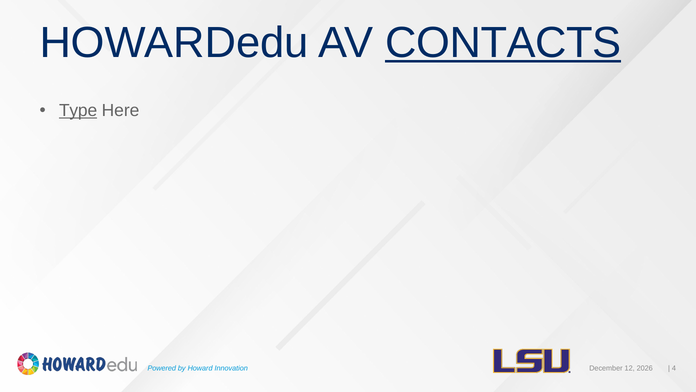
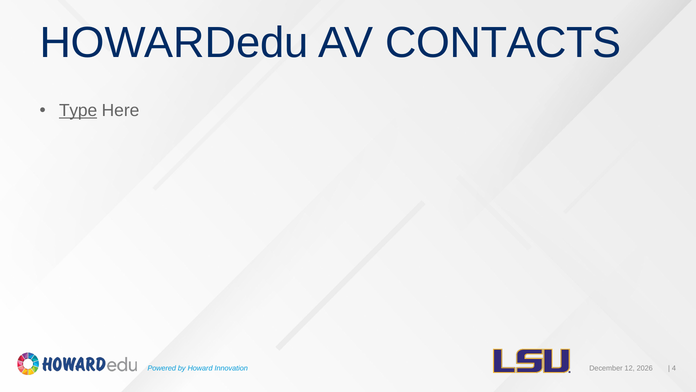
CONTACTS underline: present -> none
